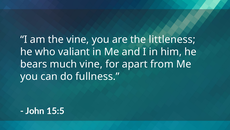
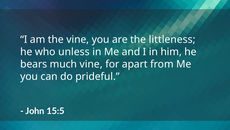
valiant: valiant -> unless
fullness: fullness -> prideful
